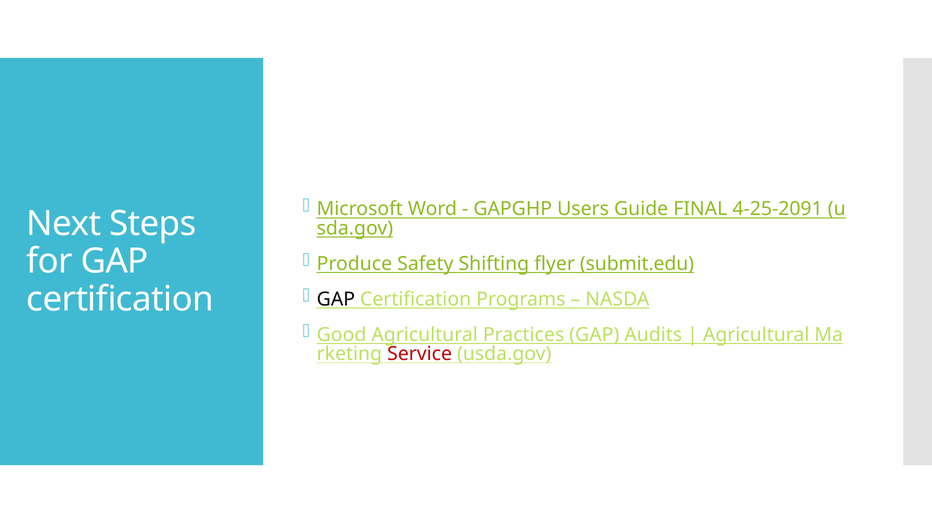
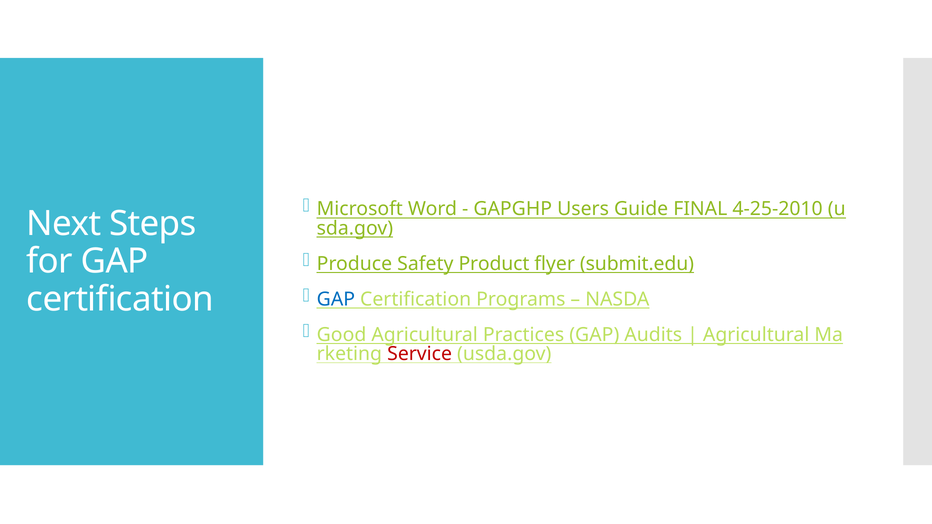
4-25-2091: 4-25-2091 -> 4-25-2010
Shifting: Shifting -> Product
GAP at (336, 299) colour: black -> blue
